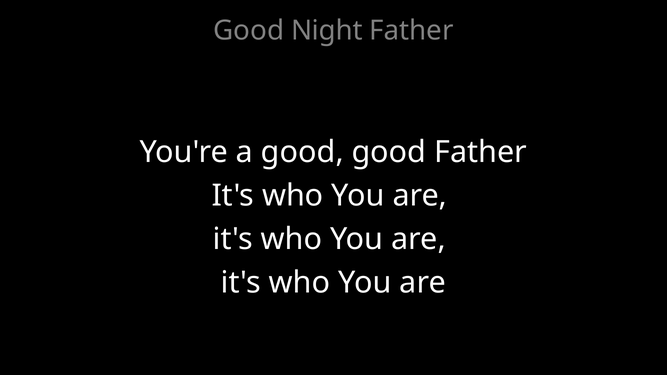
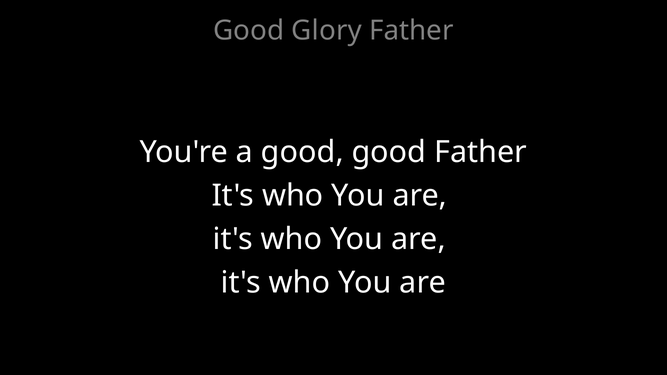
Night: Night -> Glory
